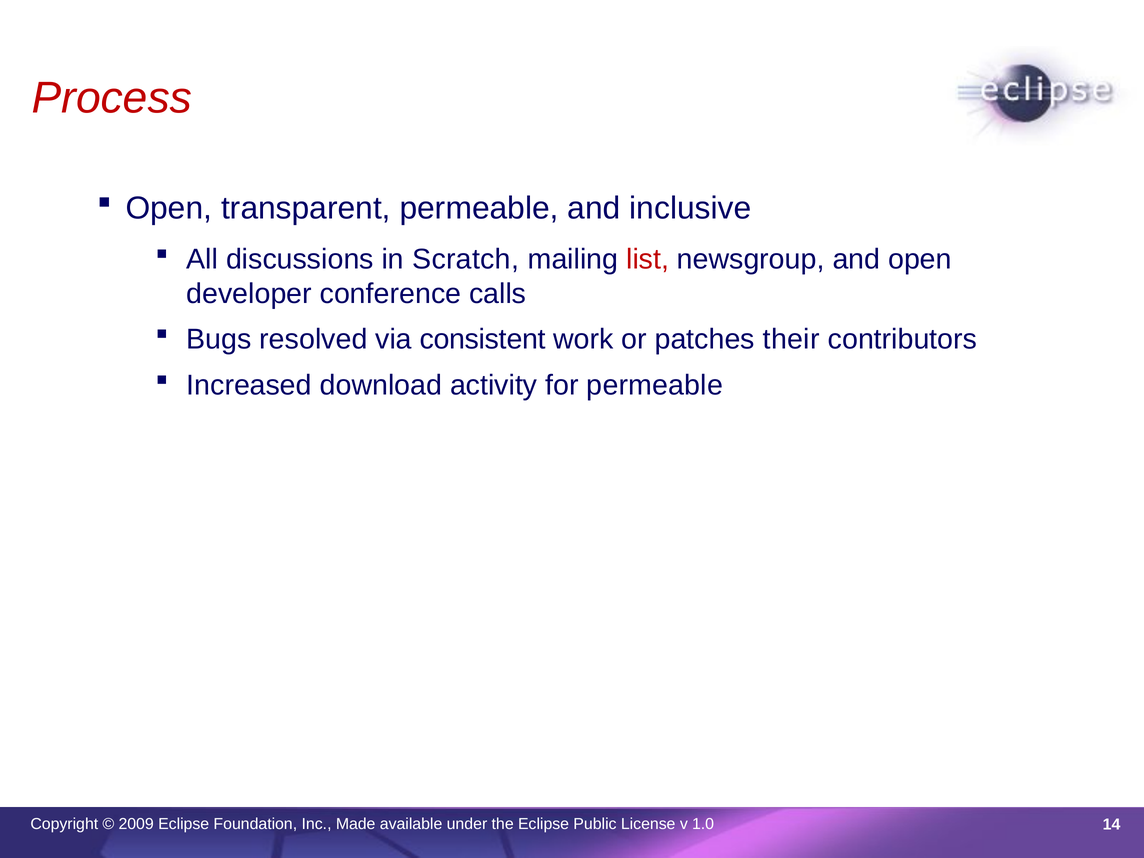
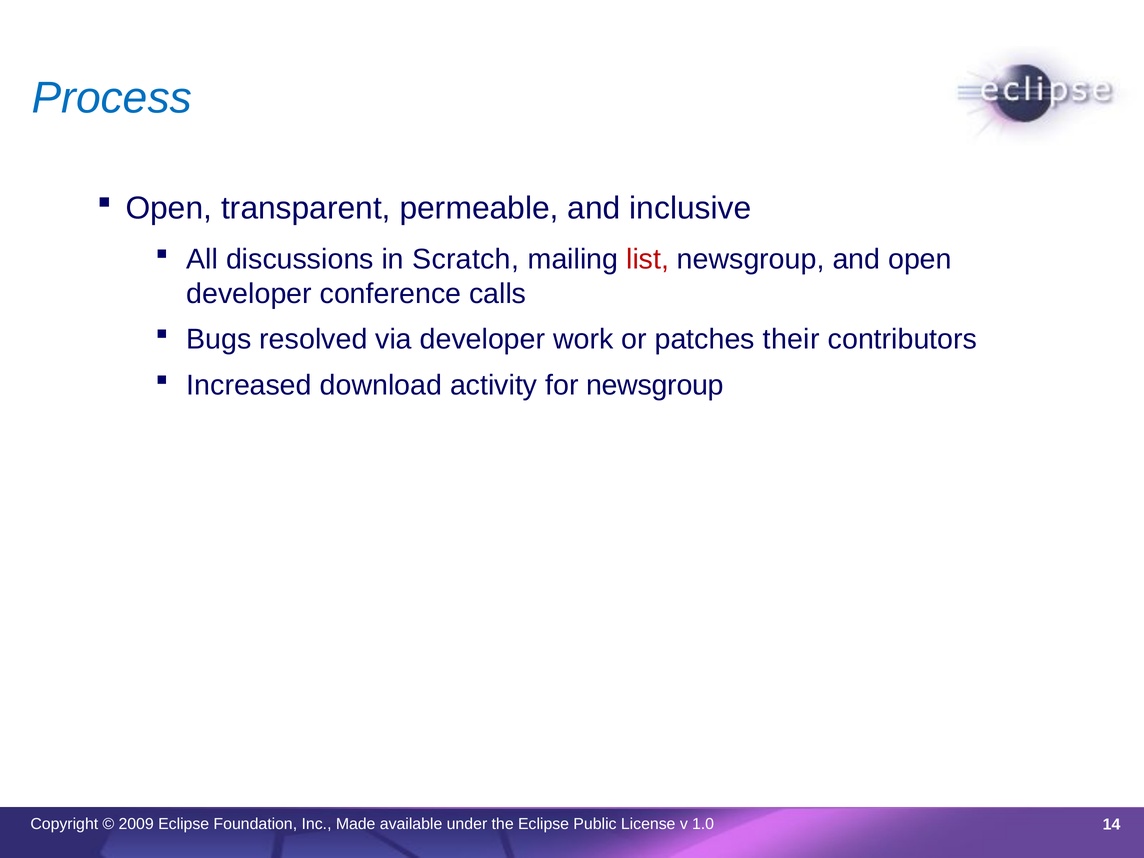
Process colour: red -> blue
via consistent: consistent -> developer
for permeable: permeable -> newsgroup
